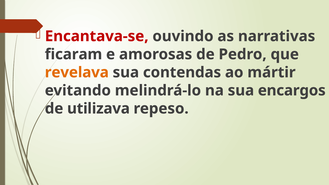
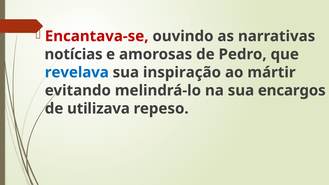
ficaram: ficaram -> notícias
revelava colour: orange -> blue
contendas: contendas -> inspiração
